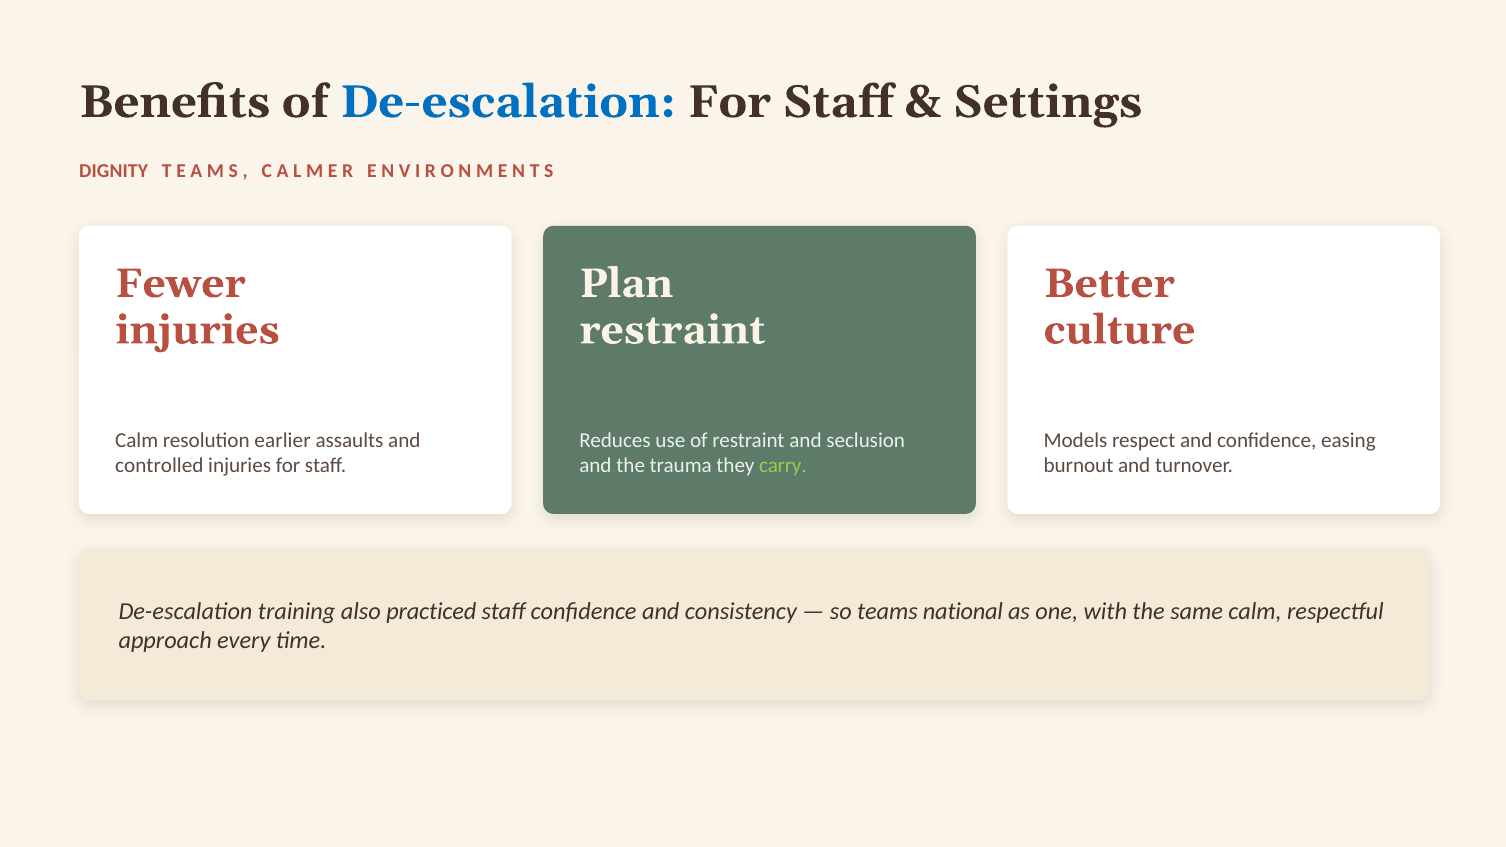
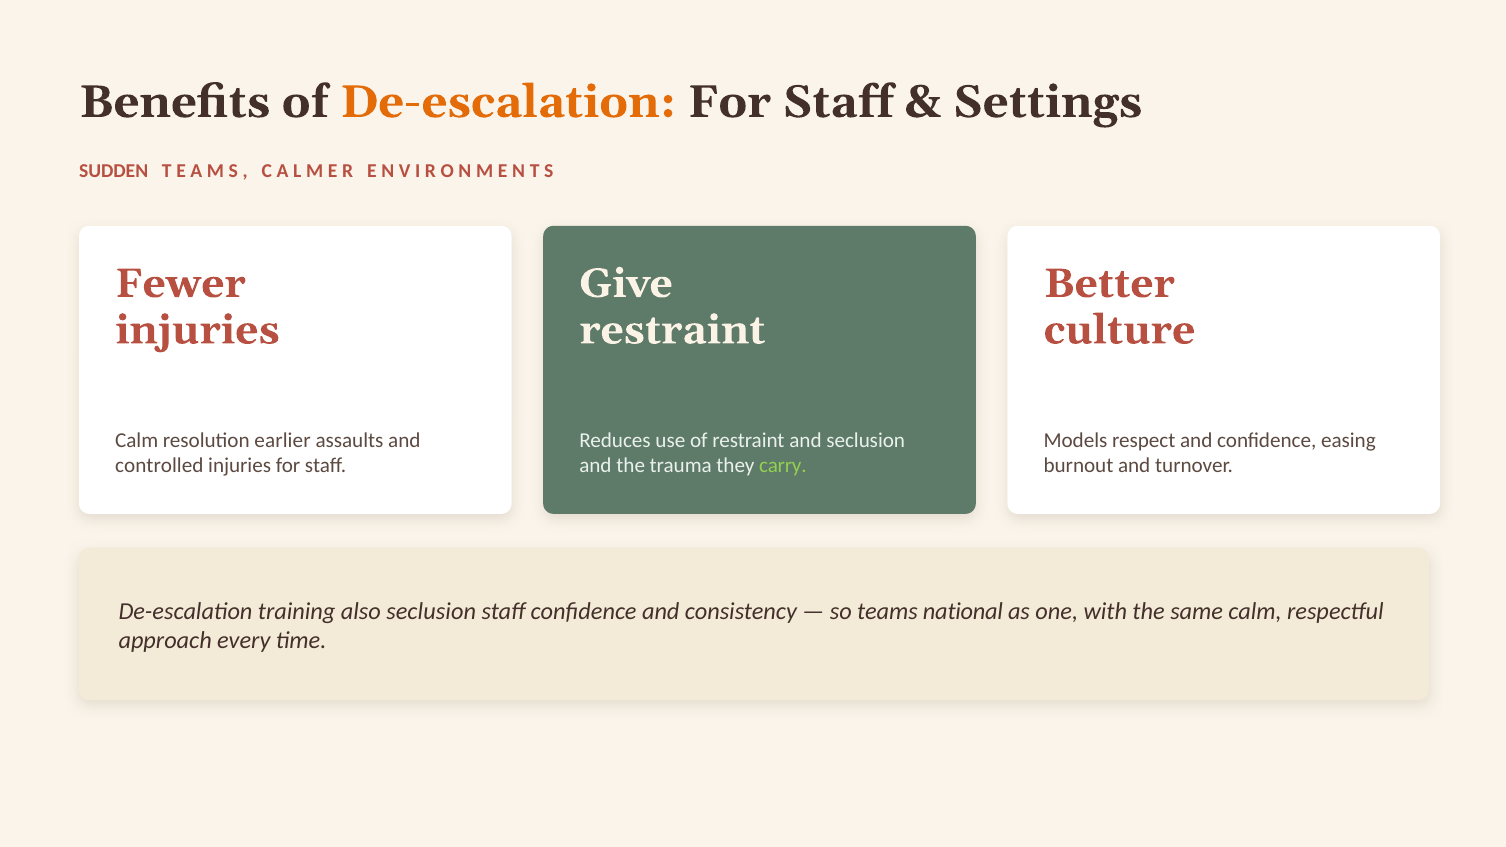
De-escalation at (508, 102) colour: blue -> orange
DIGNITY: DIGNITY -> SUDDEN
Plan: Plan -> Give
also practiced: practiced -> seclusion
